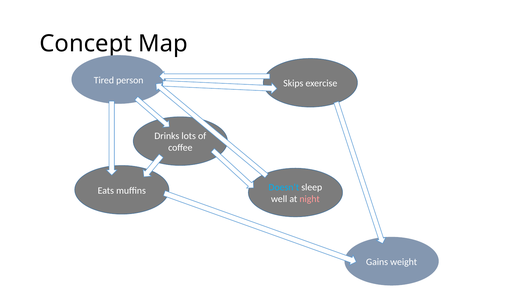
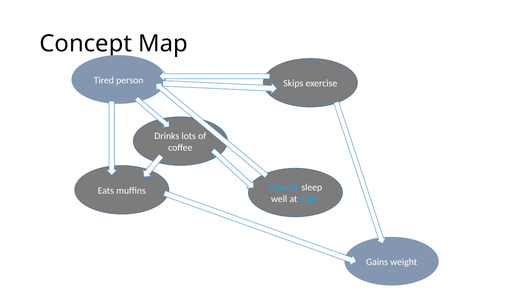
night colour: pink -> light blue
